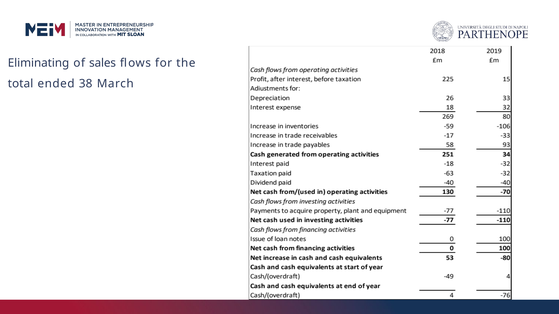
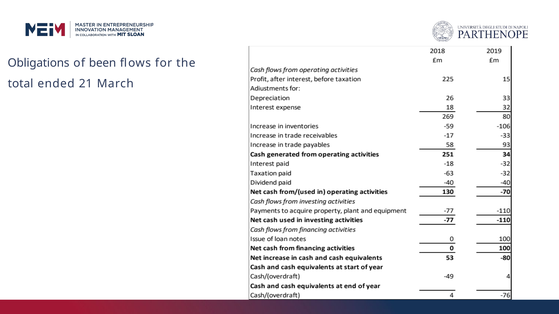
Eliminating: Eliminating -> Obligations
sales: sales -> been
38: 38 -> 21
